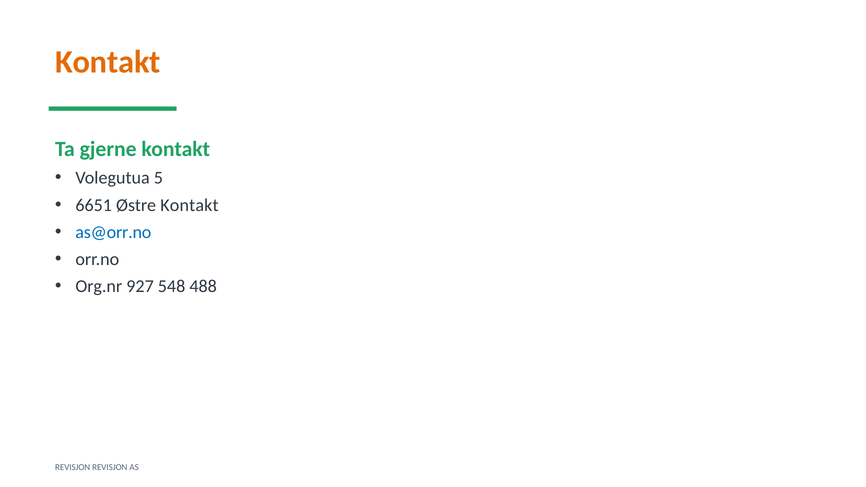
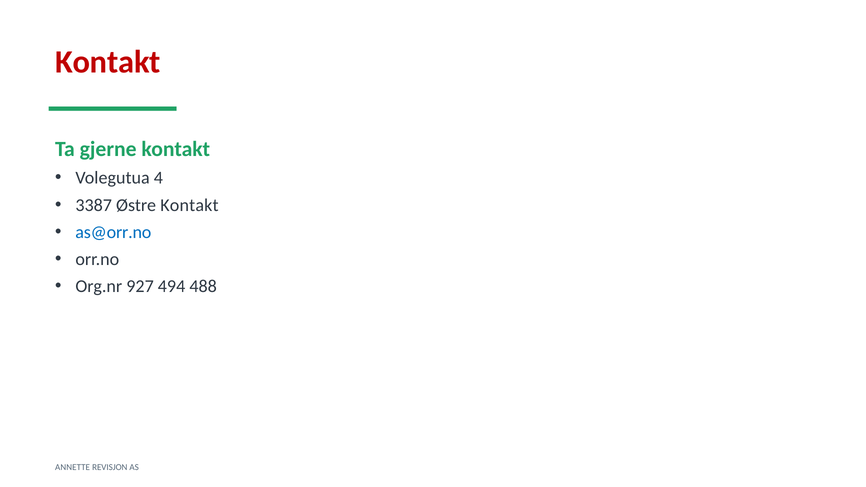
Kontakt at (108, 62) colour: orange -> red
5: 5 -> 4
6651: 6651 -> 3387
548: 548 -> 494
REVISJON at (73, 467): REVISJON -> ANNETTE
